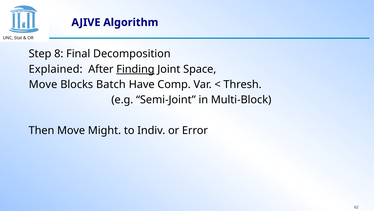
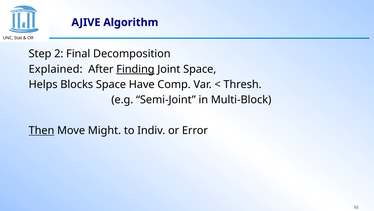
8: 8 -> 2
Move at (43, 84): Move -> Helps
Blocks Batch: Batch -> Space
Then underline: none -> present
